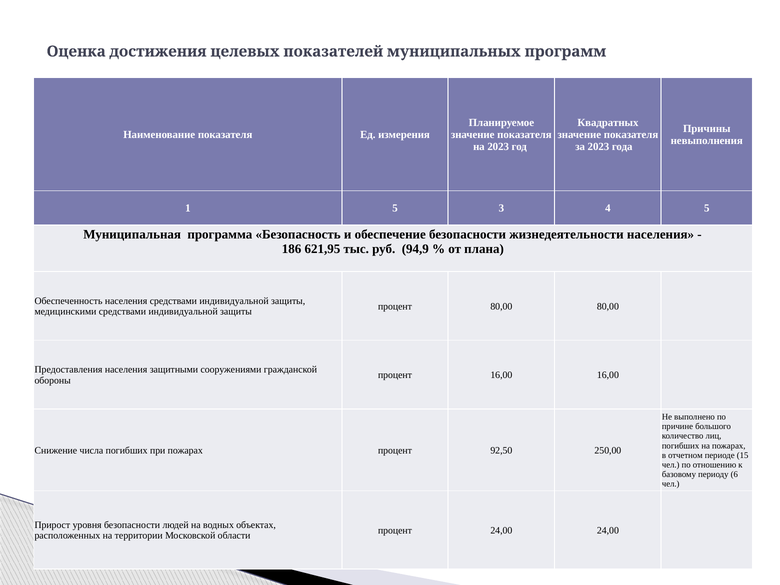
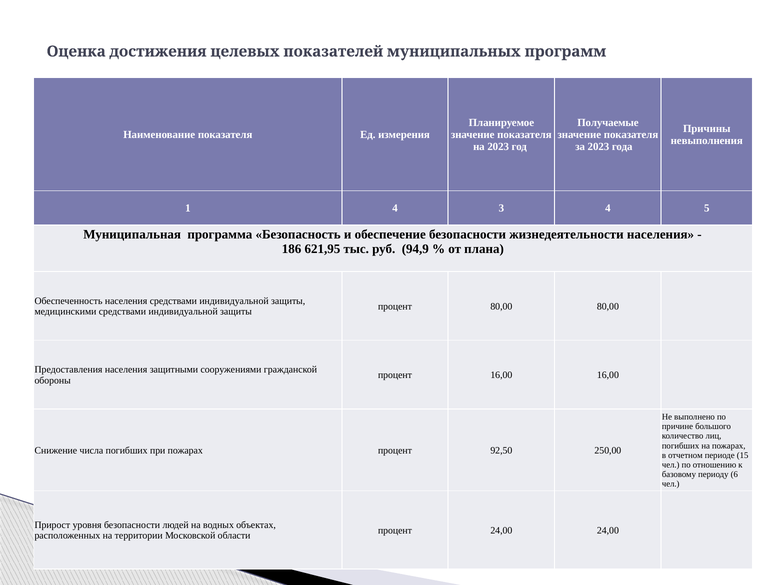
Квадратных: Квадратных -> Получаемые
1 5: 5 -> 4
